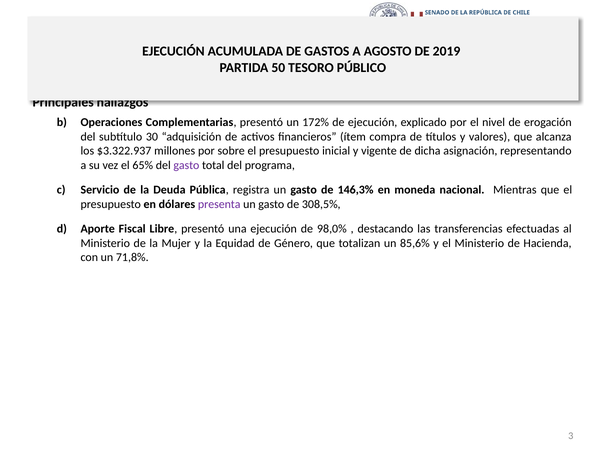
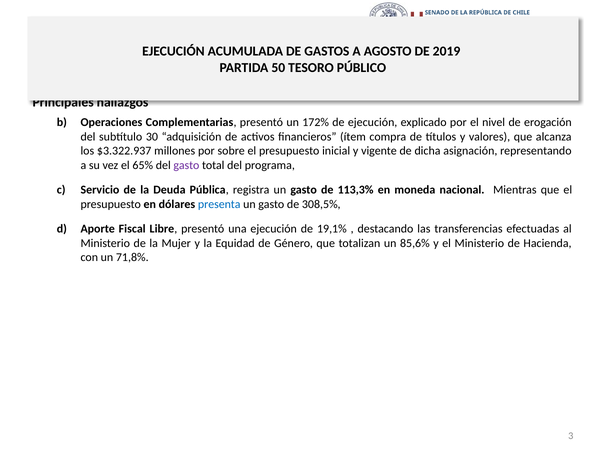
146,3%: 146,3% -> 113,3%
presenta colour: purple -> blue
98,0%: 98,0% -> 19,1%
